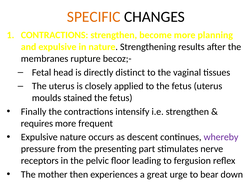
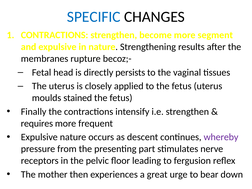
SPECIFIC colour: orange -> blue
planning: planning -> segment
distinct: distinct -> persists
